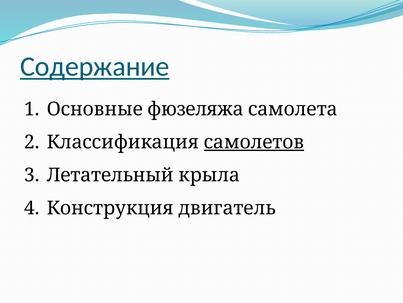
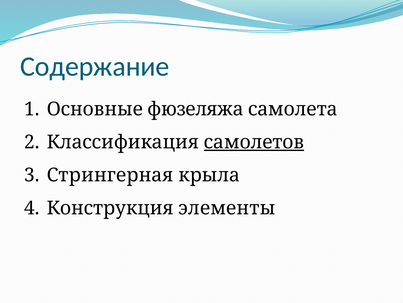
Содержание underline: present -> none
Летательный: Летательный -> Стрингерная
двигатель: двигатель -> элементы
